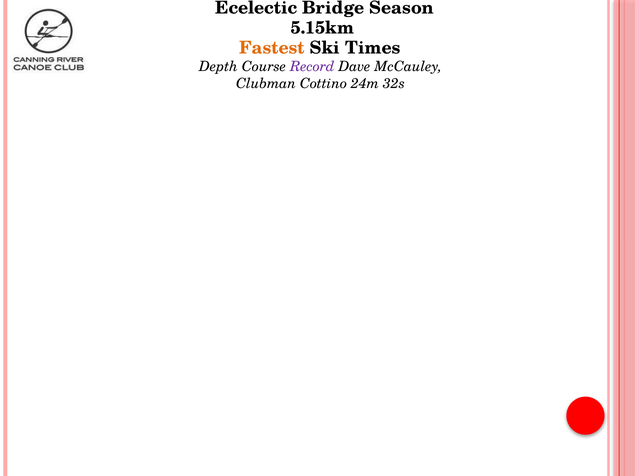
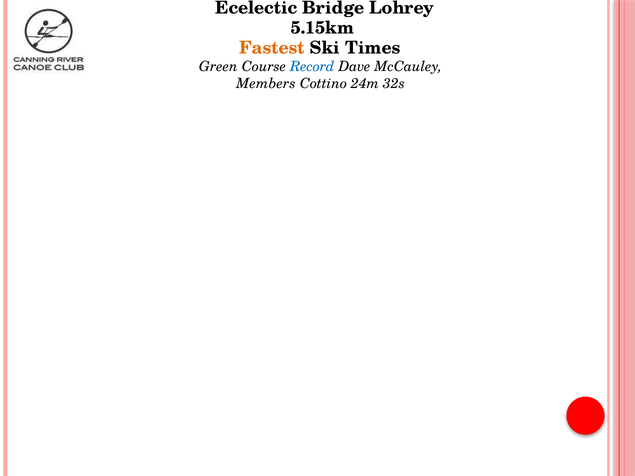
Season: Season -> Lohrey
Depth: Depth -> Green
Record colour: purple -> blue
Clubman: Clubman -> Members
